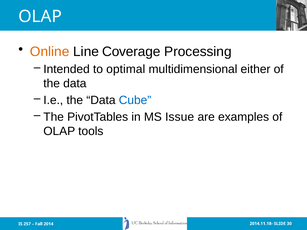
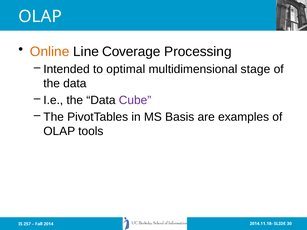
either: either -> stage
Cube colour: blue -> purple
Issue: Issue -> Basis
